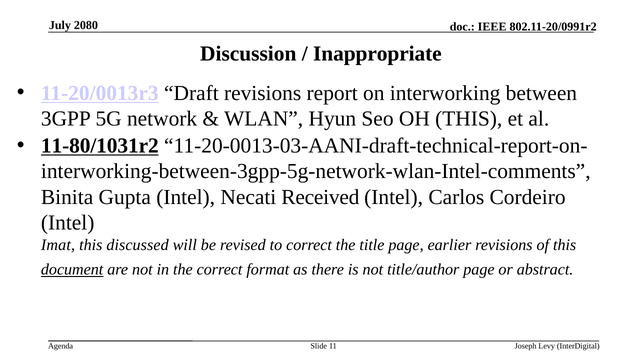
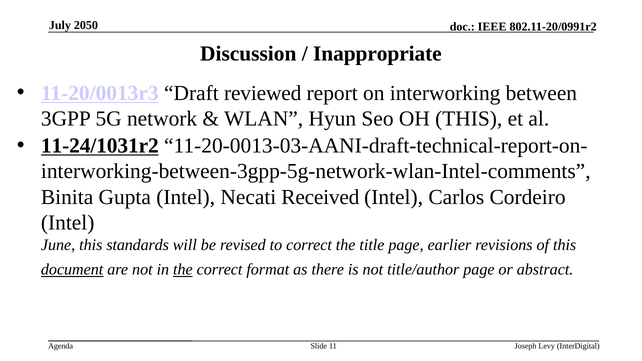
2080: 2080 -> 2050
Draft revisions: revisions -> reviewed
11-80/1031r2: 11-80/1031r2 -> 11-24/1031r2
Imat: Imat -> June
discussed: discussed -> standards
the at (183, 269) underline: none -> present
